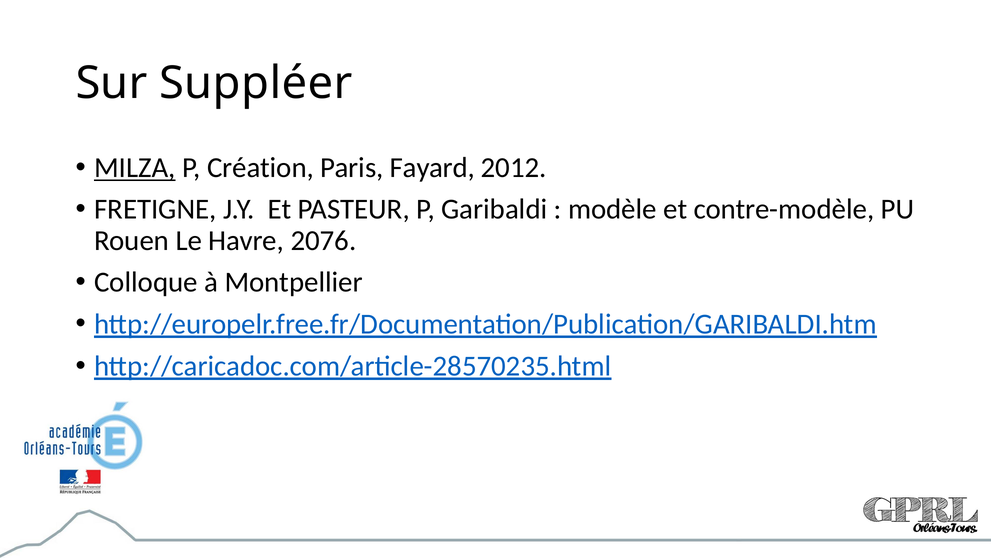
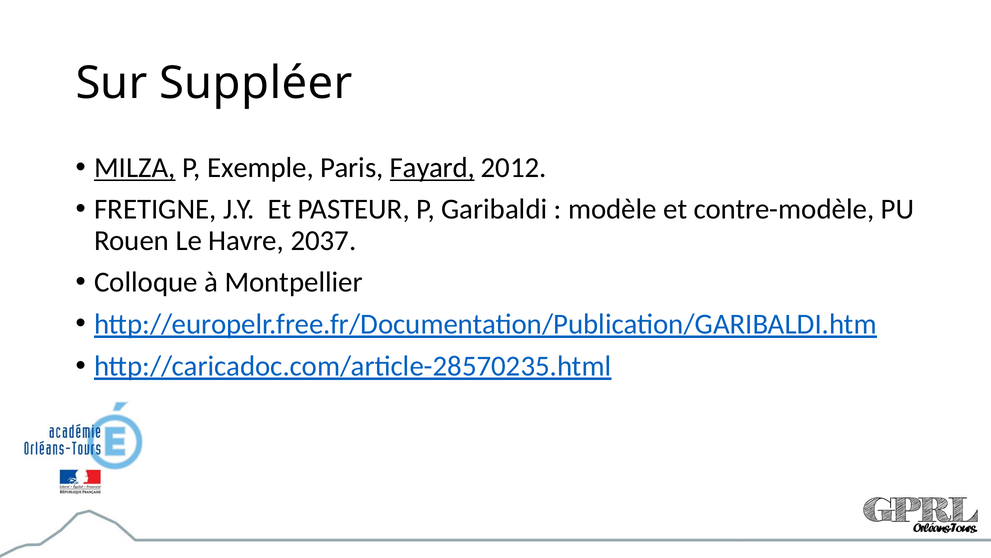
Création: Création -> Exemple
Fayard underline: none -> present
2076: 2076 -> 2037
